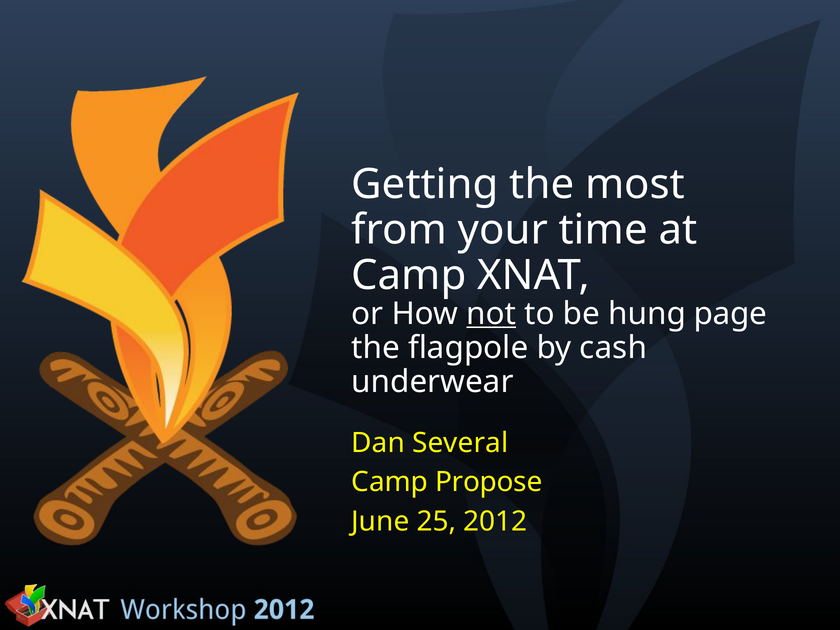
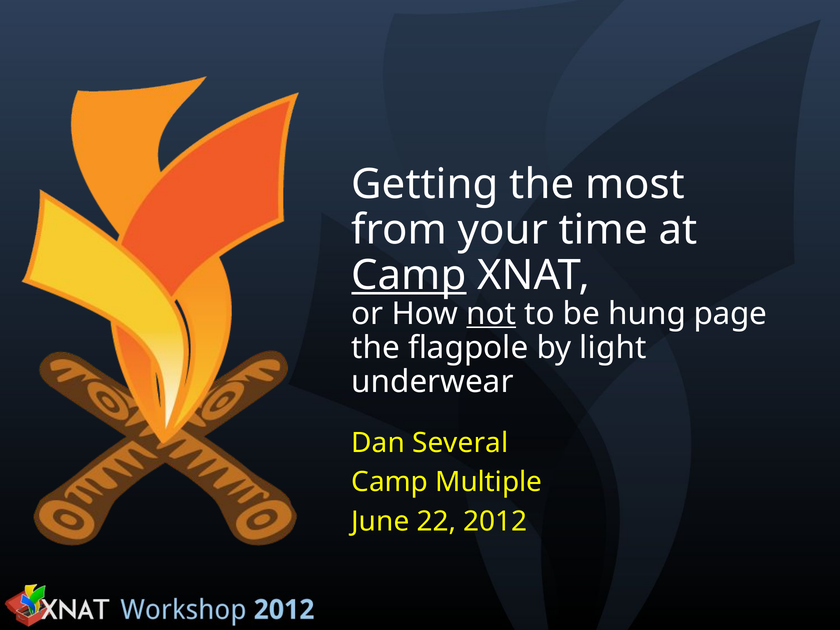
Camp at (409, 275) underline: none -> present
cash: cash -> light
Propose: Propose -> Multiple
25: 25 -> 22
